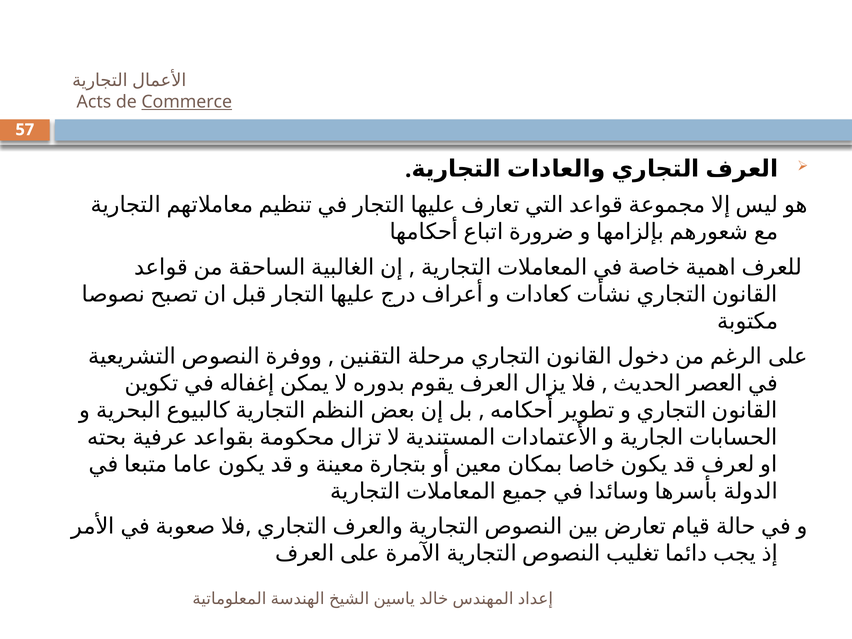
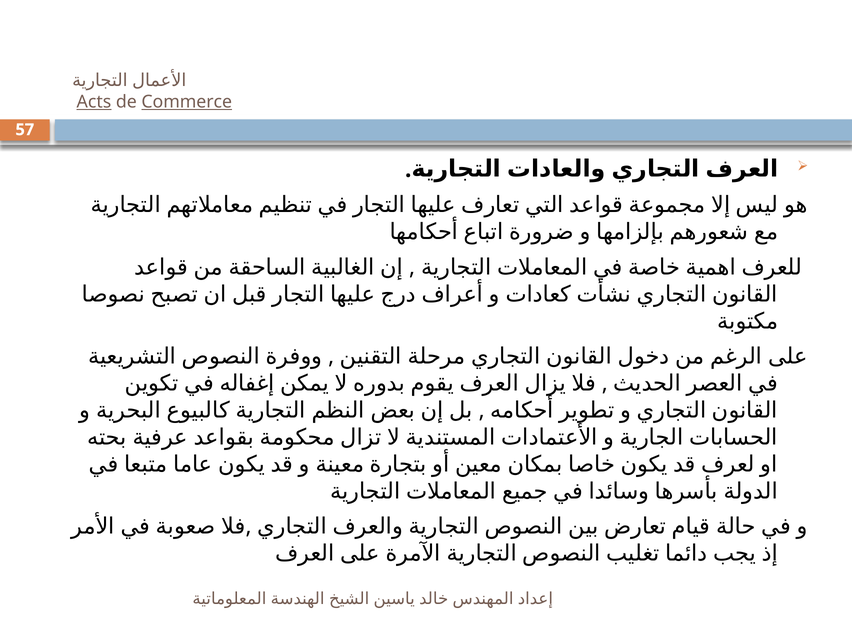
Acts underline: none -> present
